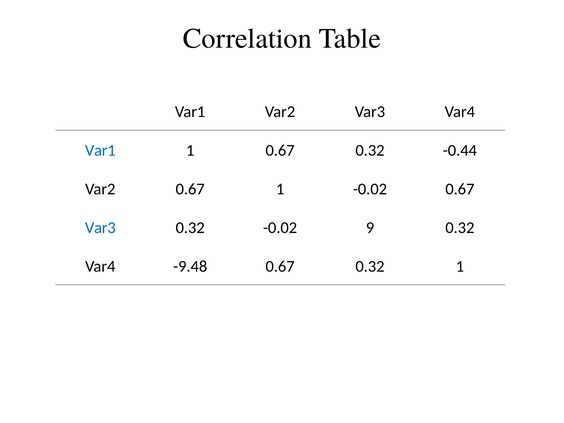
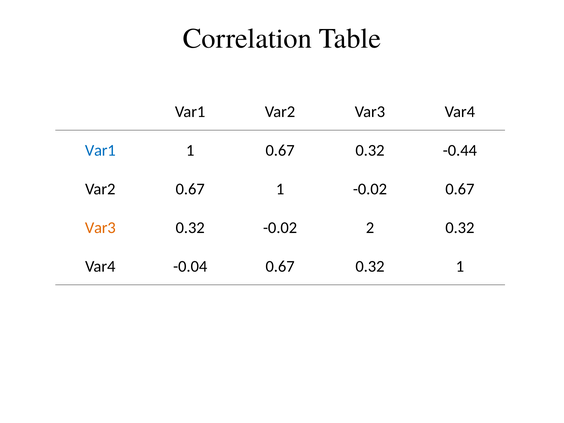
Var3 at (100, 228) colour: blue -> orange
9: 9 -> 2
-9.48: -9.48 -> -0.04
